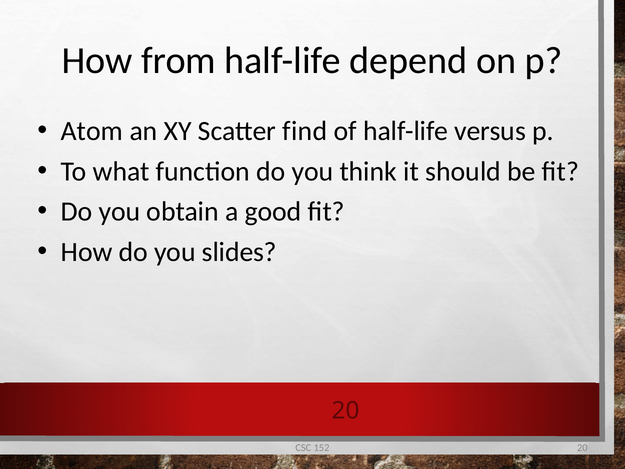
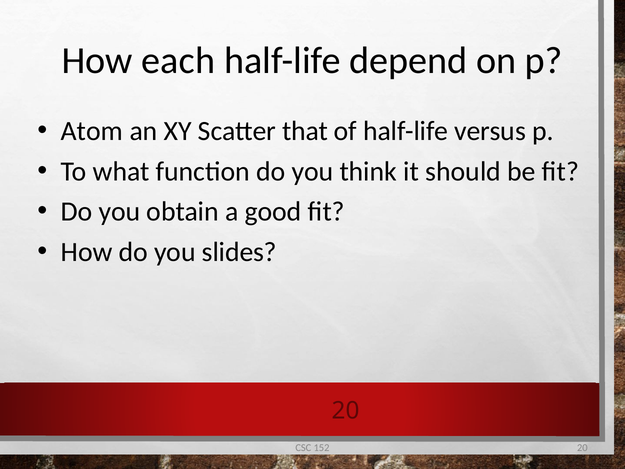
from: from -> each
find: find -> that
